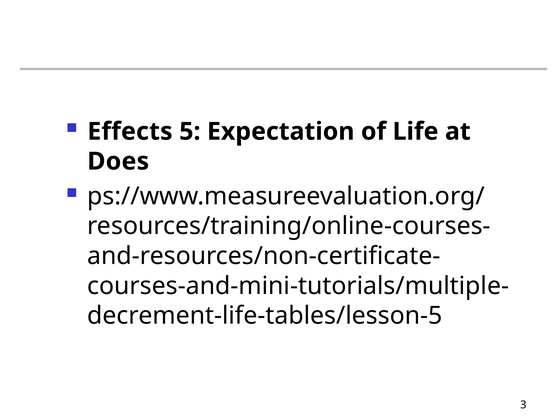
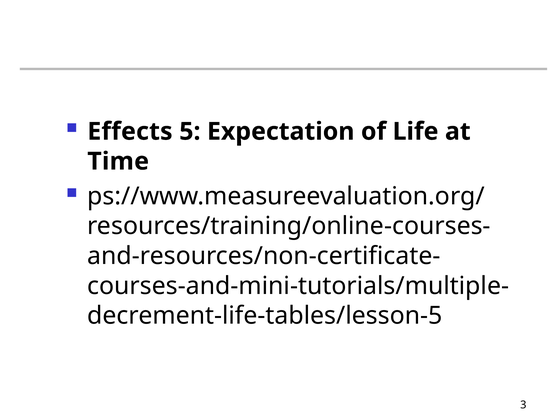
Does: Does -> Time
